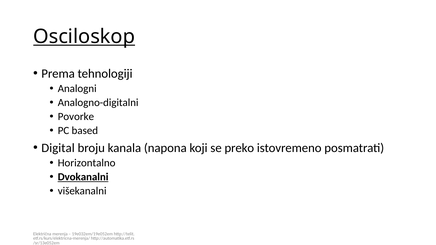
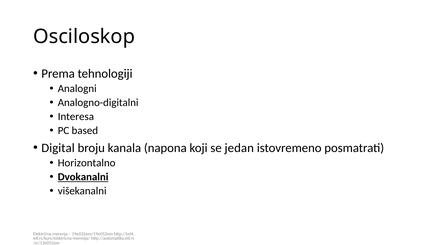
Osciloskop underline: present -> none
Povorke: Povorke -> Interesa
preko: preko -> jedan
